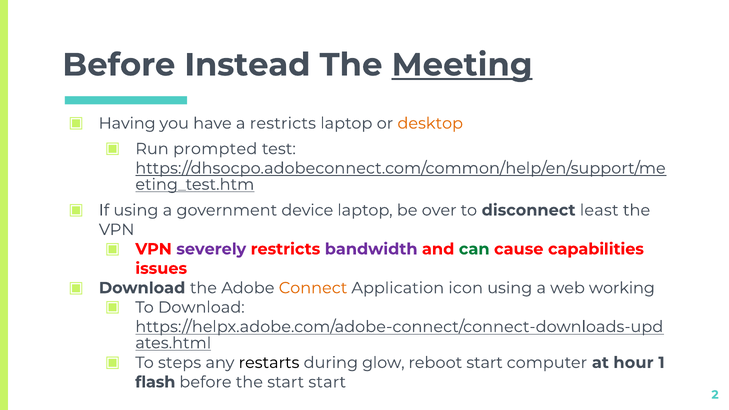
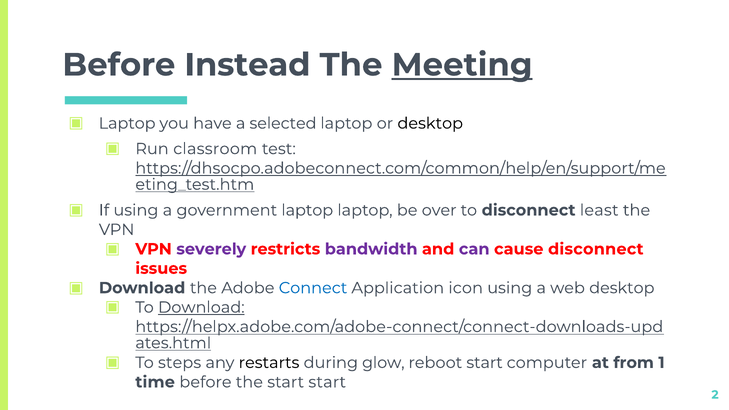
Having at (127, 123): Having -> Laptop
a restricts: restricts -> selected
desktop at (430, 123) colour: orange -> black
prompted: prompted -> classroom
government device: device -> laptop
can colour: green -> purple
cause capabilities: capabilities -> disconnect
Connect colour: orange -> blue
web working: working -> desktop
Download at (201, 307) underline: none -> present
hour: hour -> from
flash: flash -> time
